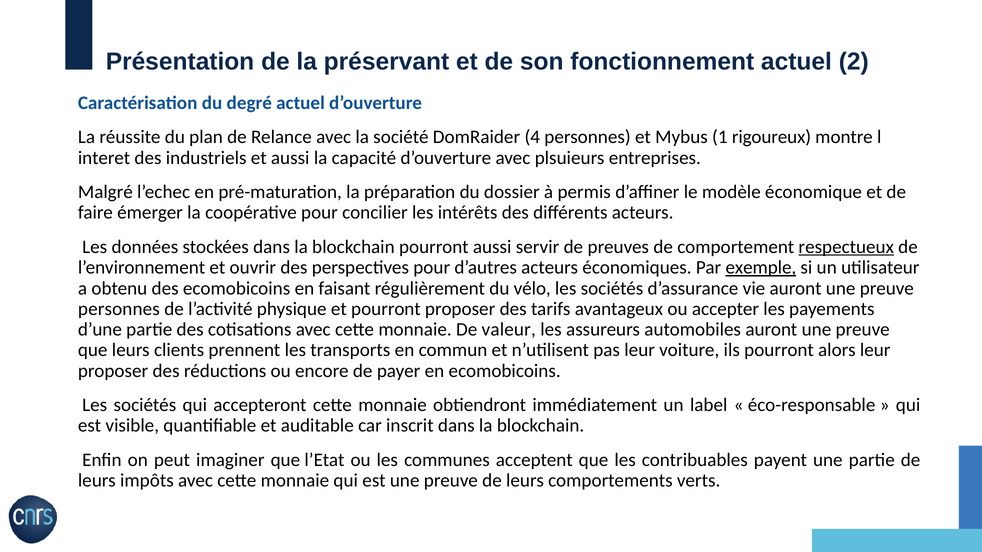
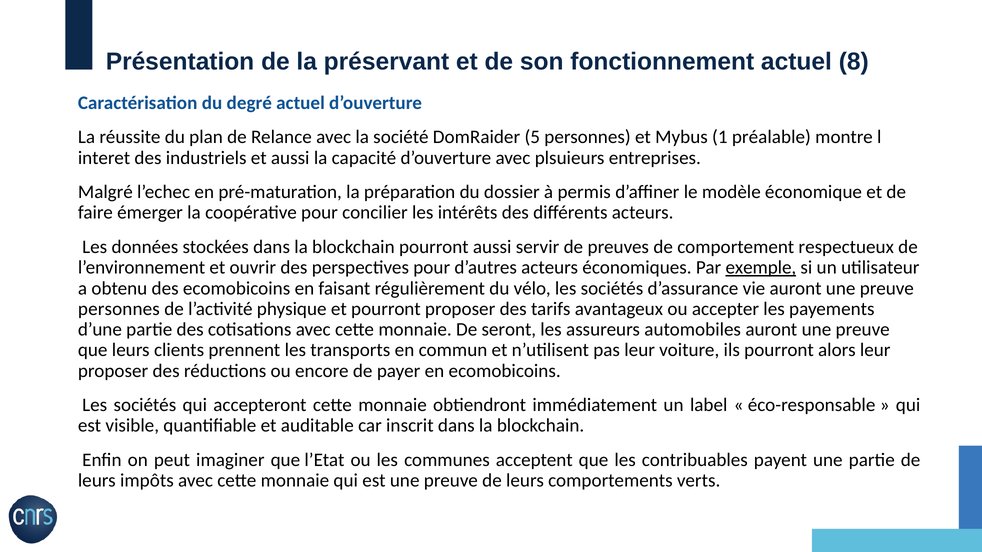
2: 2 -> 8
4: 4 -> 5
rigoureux: rigoureux -> préalable
respectueux underline: present -> none
valeur: valeur -> seront
